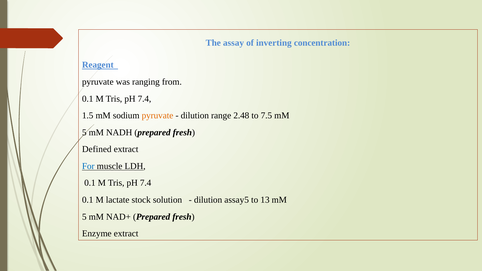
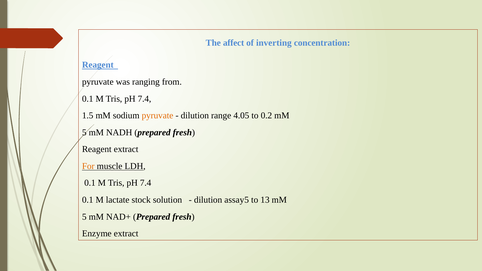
assay: assay -> affect
2.48: 2.48 -> 4.05
7.5: 7.5 -> 0.2
Defined at (97, 149): Defined -> Reagent
For colour: blue -> orange
